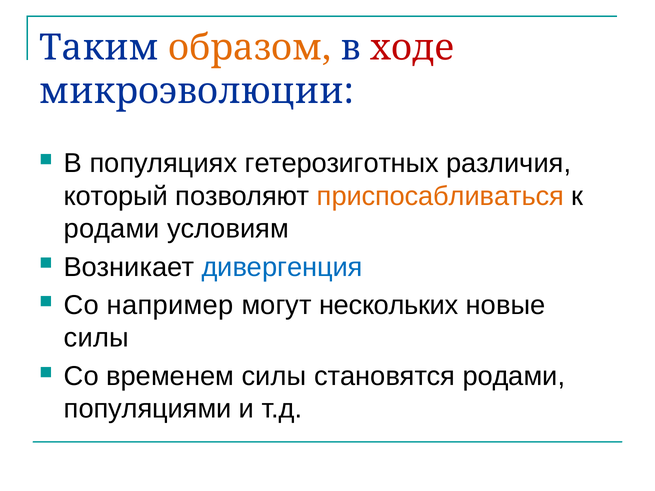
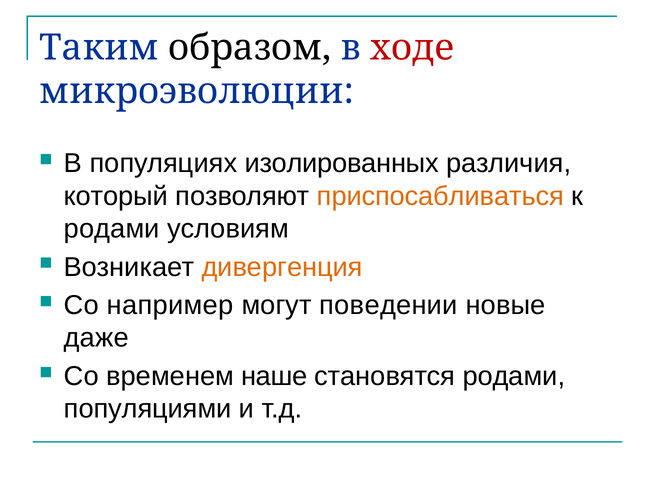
образом colour: orange -> black
гетерозиготных: гетерозиготных -> изолированных
дивергенция colour: blue -> orange
нескольких: нескольких -> поведении
силы at (96, 338): силы -> даже
временем силы: силы -> наше
